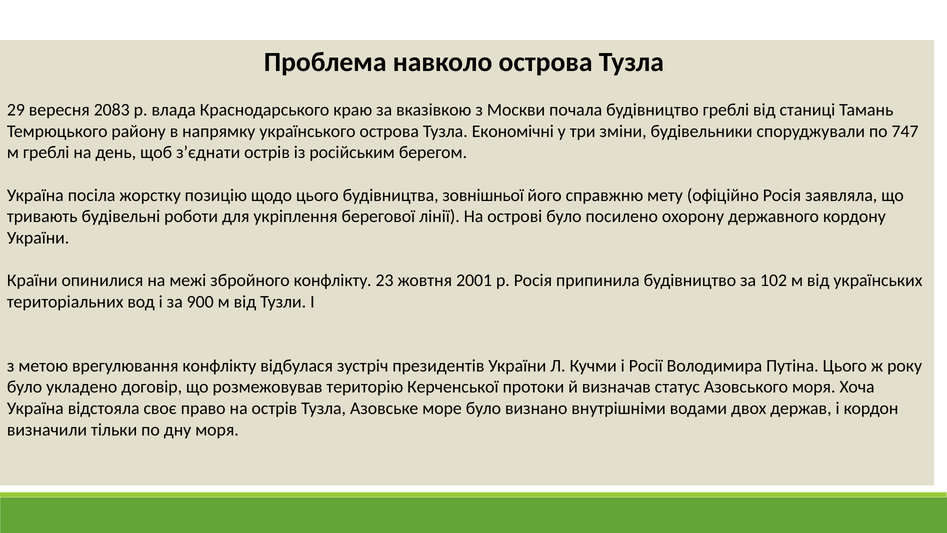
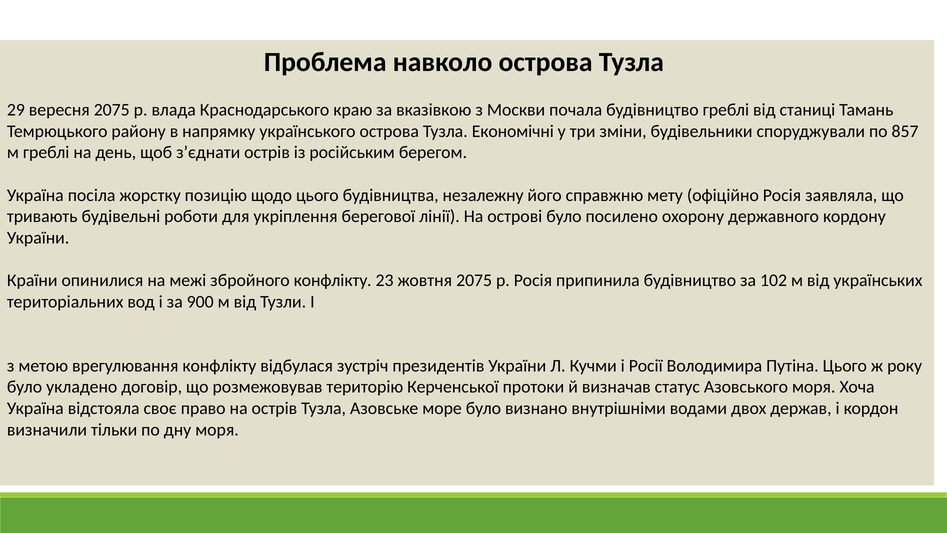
вересня 2083: 2083 -> 2075
747: 747 -> 857
зовнішньої: зовнішньої -> незалежну
жовтня 2001: 2001 -> 2075
